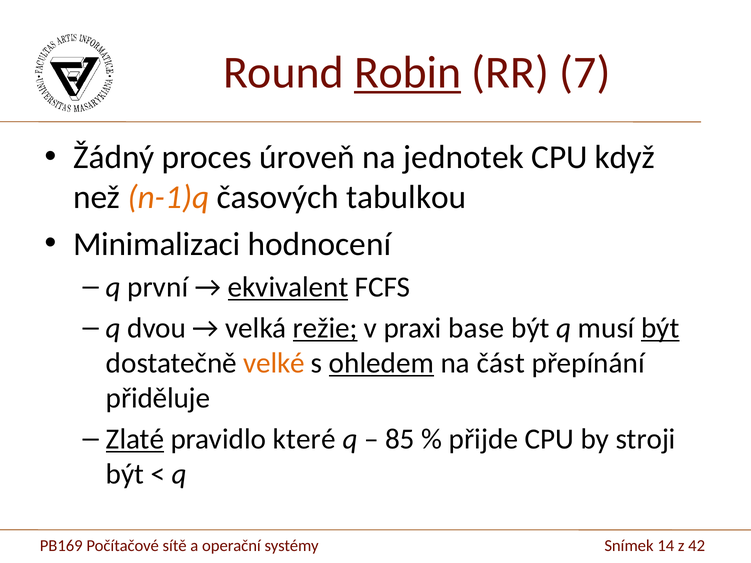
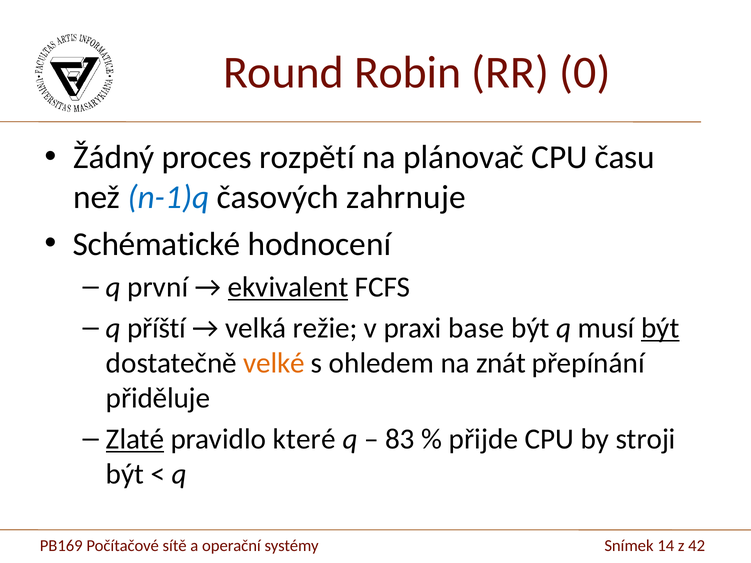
Robin underline: present -> none
7: 7 -> 0
úroveň: úroveň -> rozpětí
jednotek: jednotek -> plánovač
když: když -> času
n-1)q colour: orange -> blue
tabulkou: tabulkou -> zahrnuje
Minimalizaci: Minimalizaci -> Schématické
dvou: dvou -> příští
režie underline: present -> none
ohledem underline: present -> none
část: část -> znát
85: 85 -> 83
